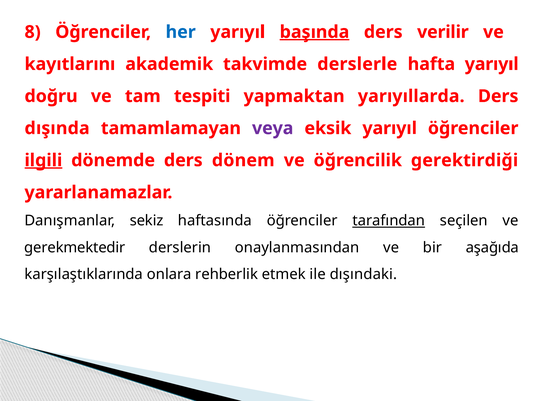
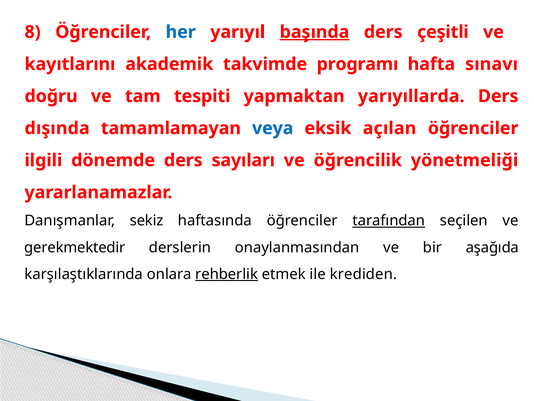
verilir: verilir -> çeşitli
derslerle: derslerle -> programı
hafta yarıyıl: yarıyıl -> sınavı
veya colour: purple -> blue
eksik yarıyıl: yarıyıl -> açılan
ilgili underline: present -> none
dönem: dönem -> sayıları
gerektirdiği: gerektirdiği -> yönetmeliği
rehberlik underline: none -> present
dışındaki: dışındaki -> krediden
